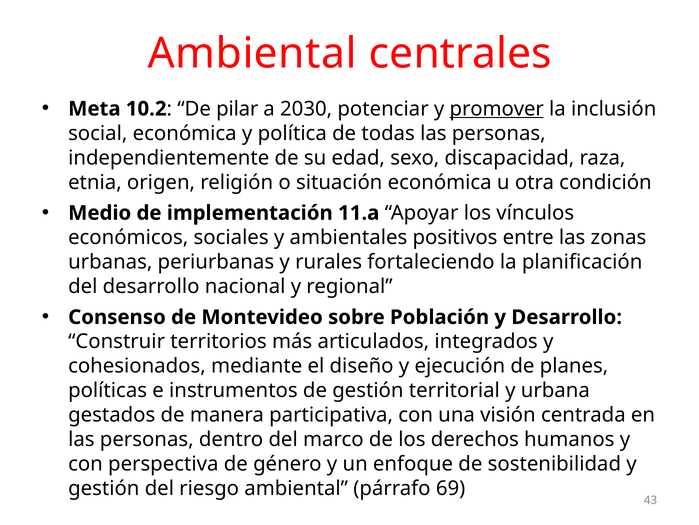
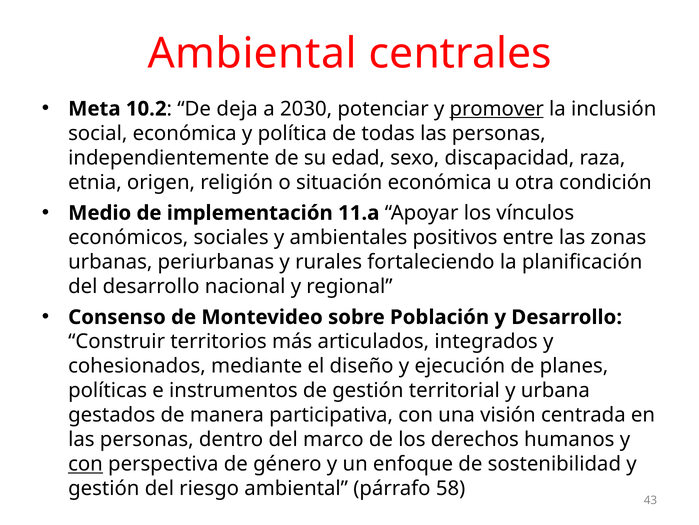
pilar: pilar -> deja
con at (85, 464) underline: none -> present
69: 69 -> 58
